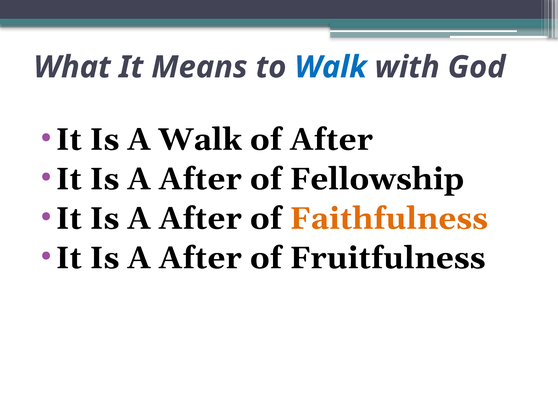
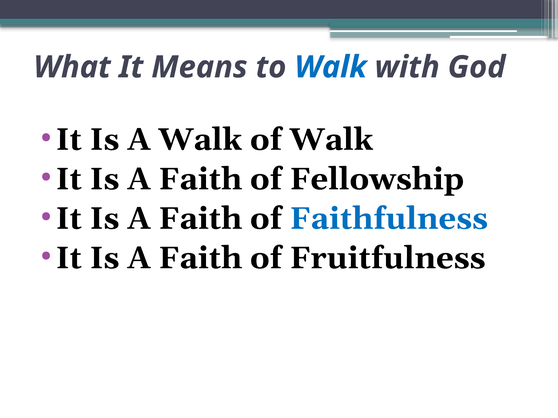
of After: After -> Walk
After at (200, 179): After -> Faith
After at (200, 219): After -> Faith
Faithfulness colour: orange -> blue
After at (200, 258): After -> Faith
